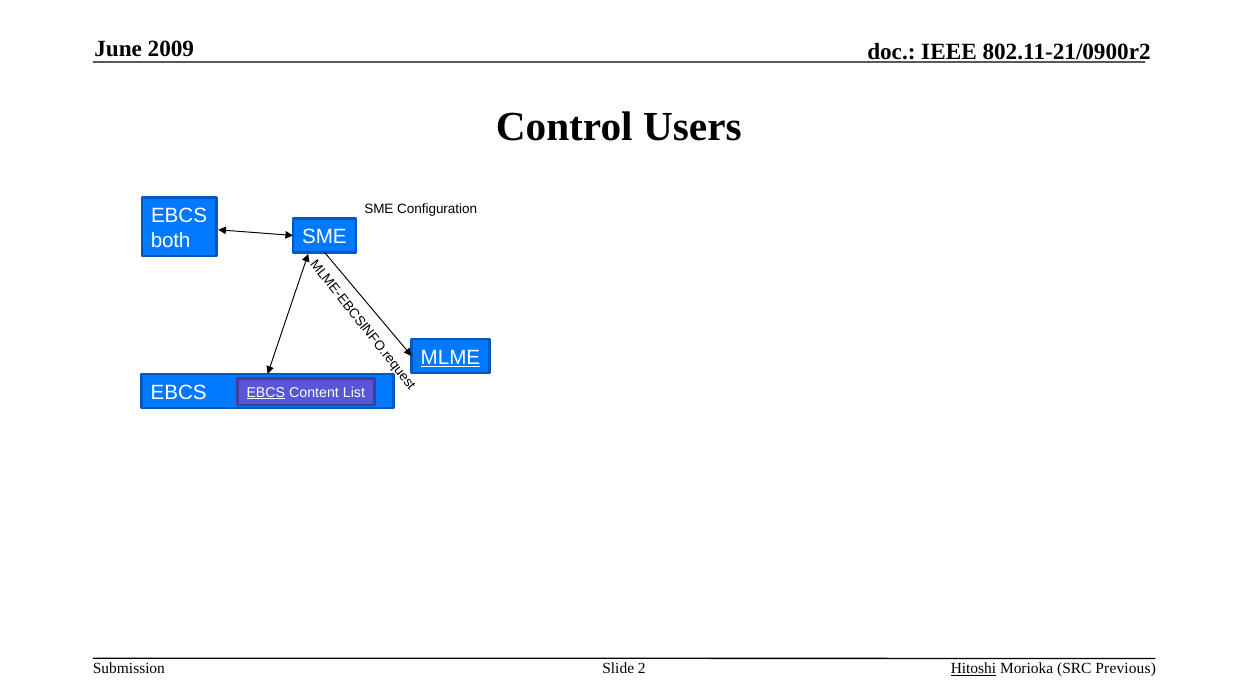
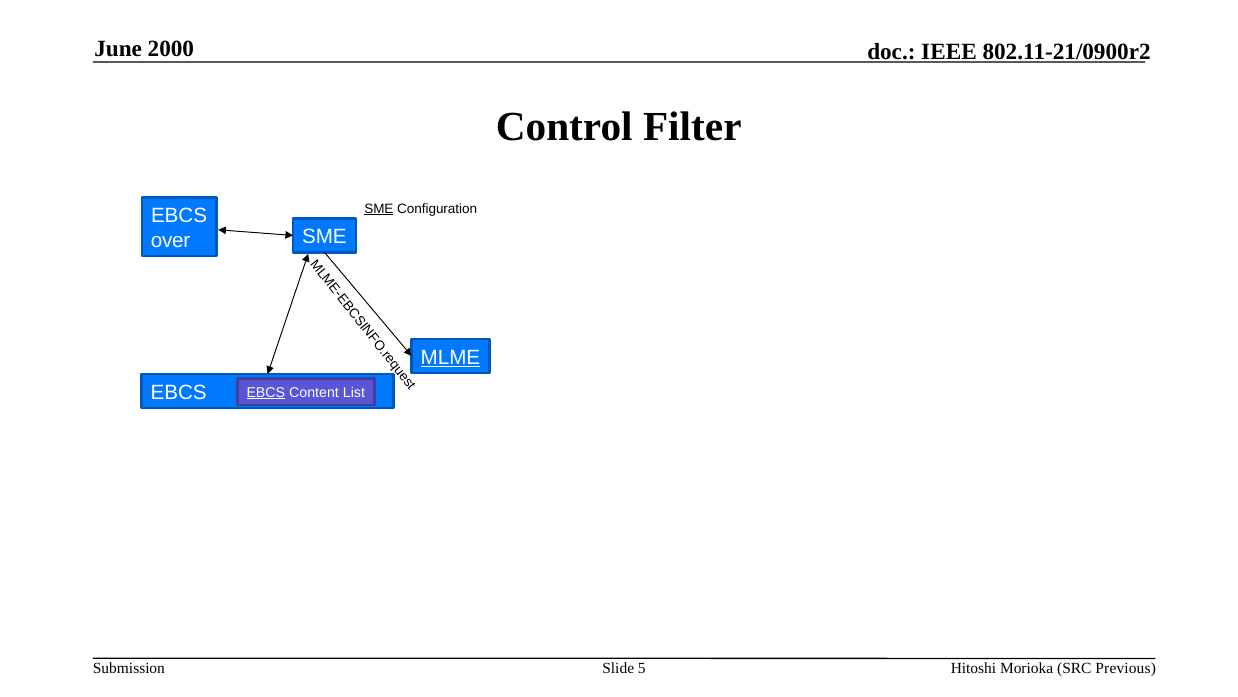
2009: 2009 -> 2000
Users: Users -> Filter
SME at (379, 209) underline: none -> present
both: both -> over
2: 2 -> 5
Hitoshi underline: present -> none
